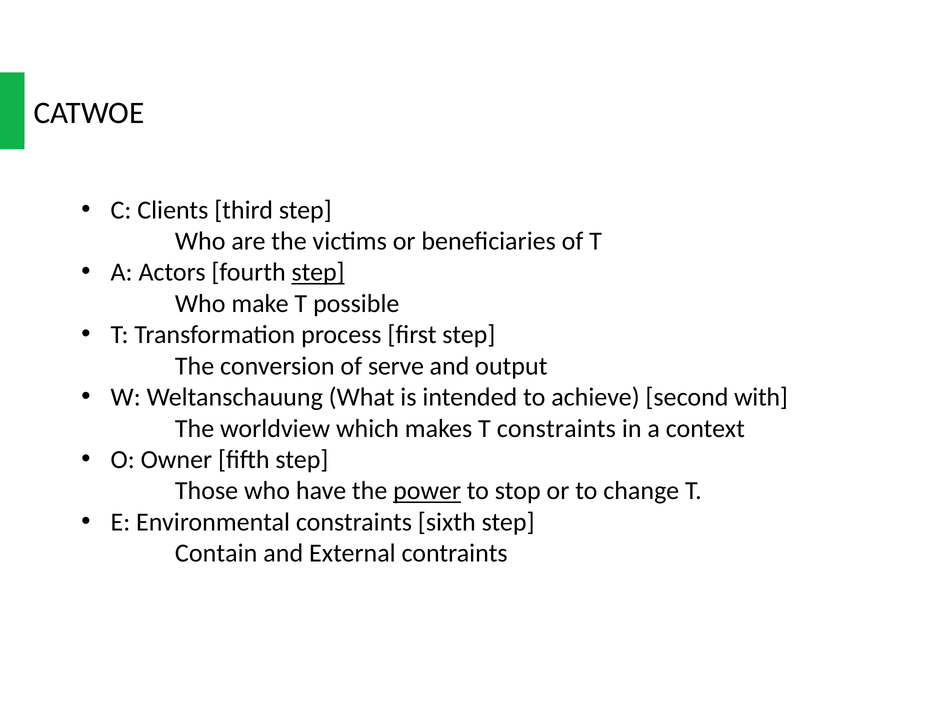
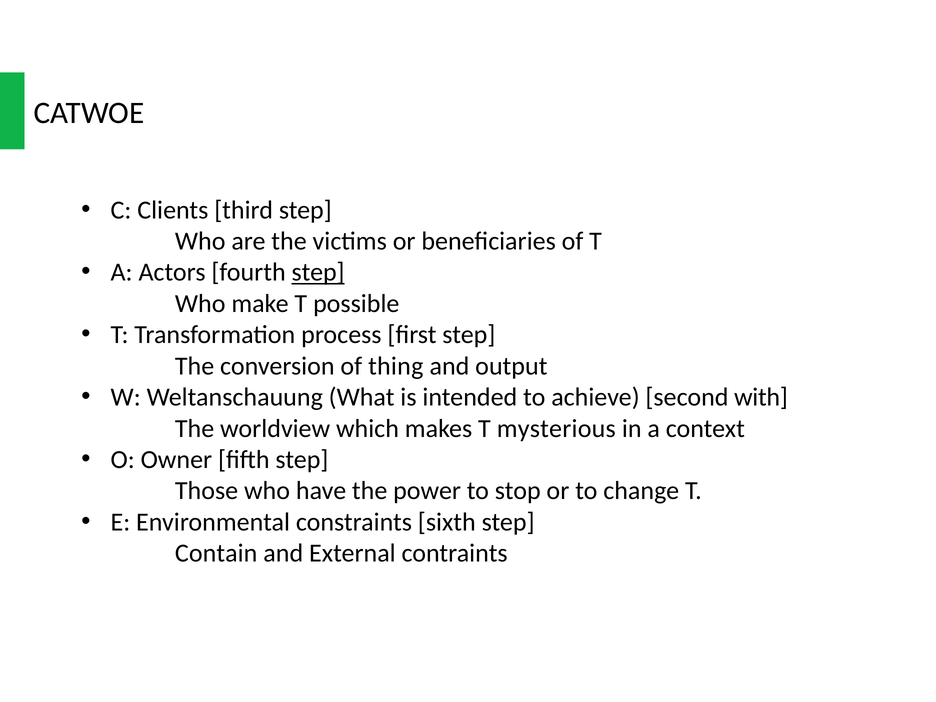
serve: serve -> thing
T constraints: constraints -> mysterious
power underline: present -> none
